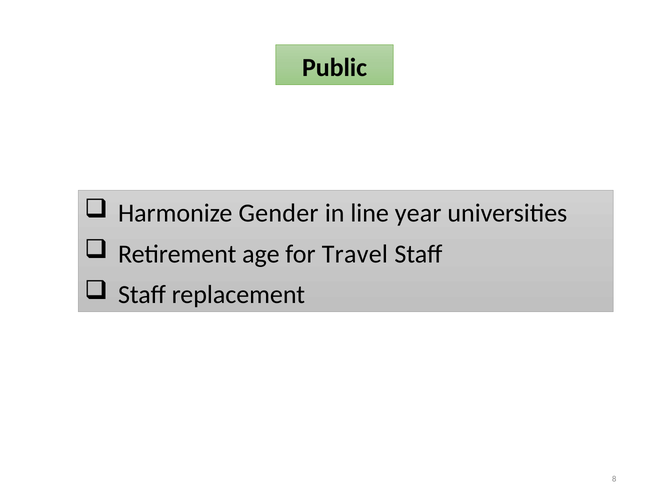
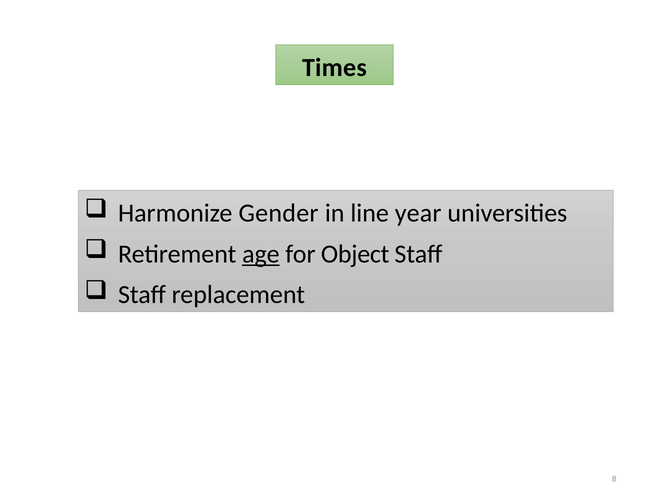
Public: Public -> Times
age underline: none -> present
Travel: Travel -> Object
